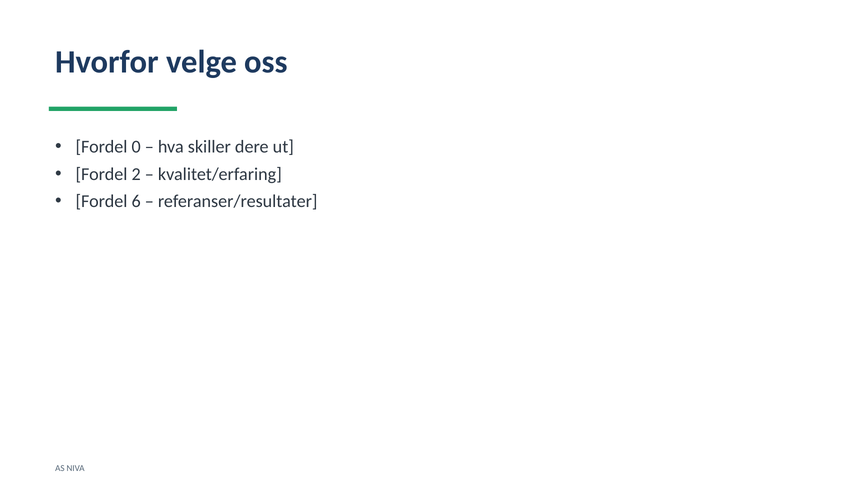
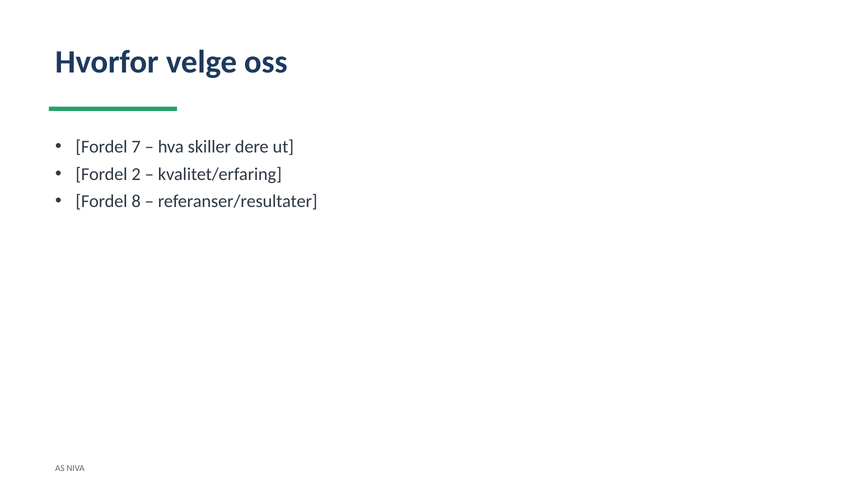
0: 0 -> 7
6: 6 -> 8
